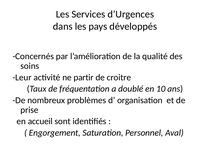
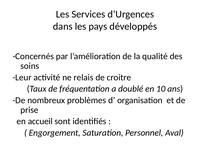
partir: partir -> relais
